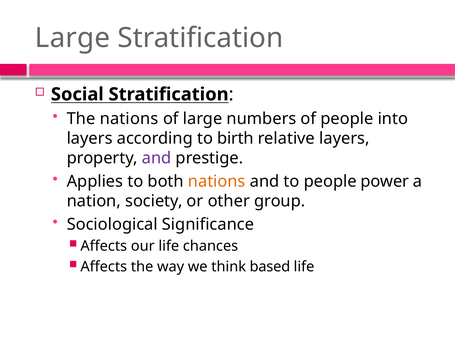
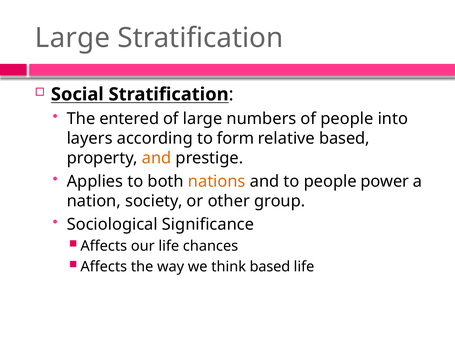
The nations: nations -> entered
birth: birth -> form
relative layers: layers -> based
and at (157, 158) colour: purple -> orange
